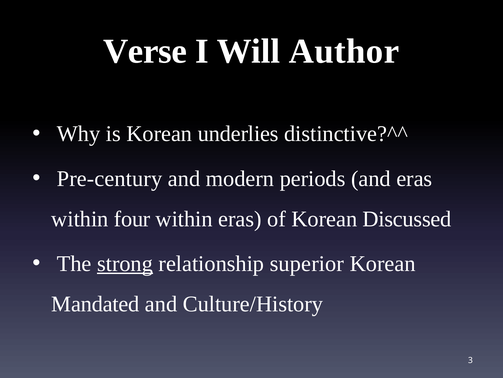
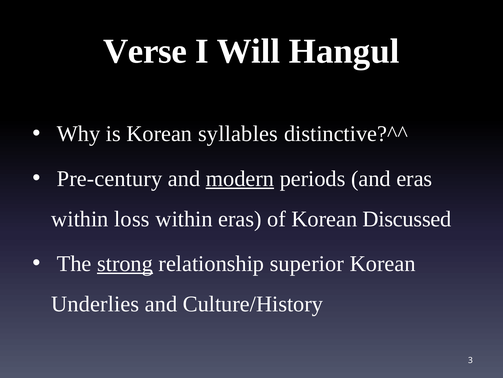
Author: Author -> Hangul
underlies: underlies -> syllables
modern underline: none -> present
four: four -> loss
Mandated: Mandated -> Underlies
